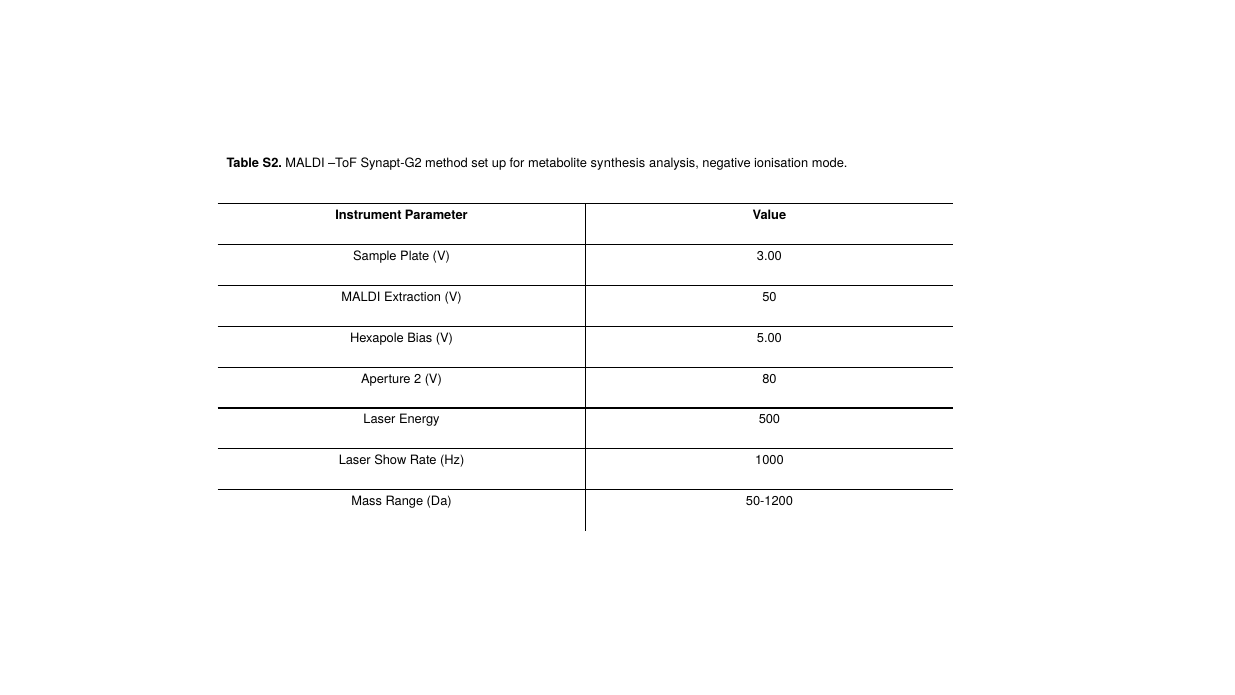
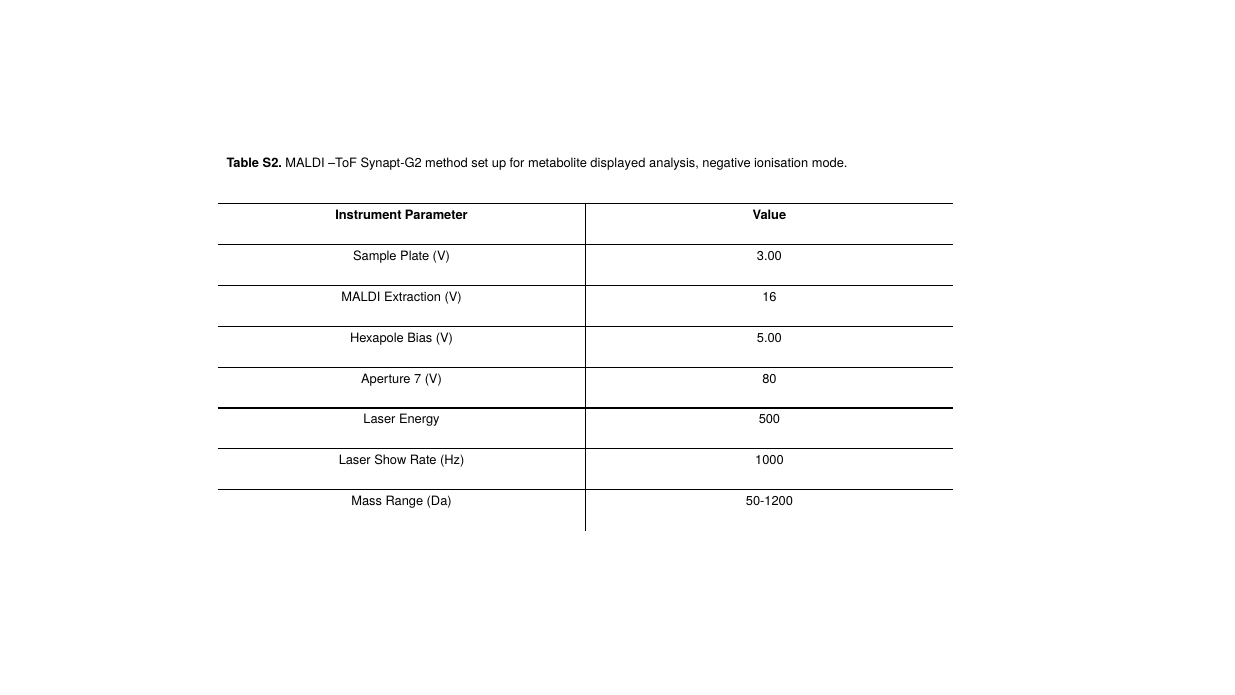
synthesis: synthesis -> displayed
50: 50 -> 16
2: 2 -> 7
